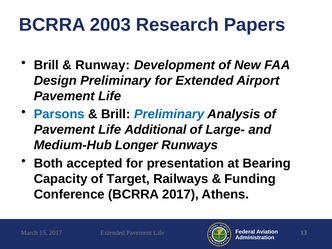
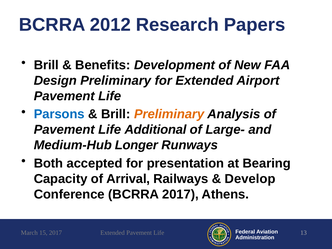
2003: 2003 -> 2012
Runway: Runway -> Benefits
Preliminary at (169, 114) colour: blue -> orange
Target: Target -> Arrival
Funding: Funding -> Develop
